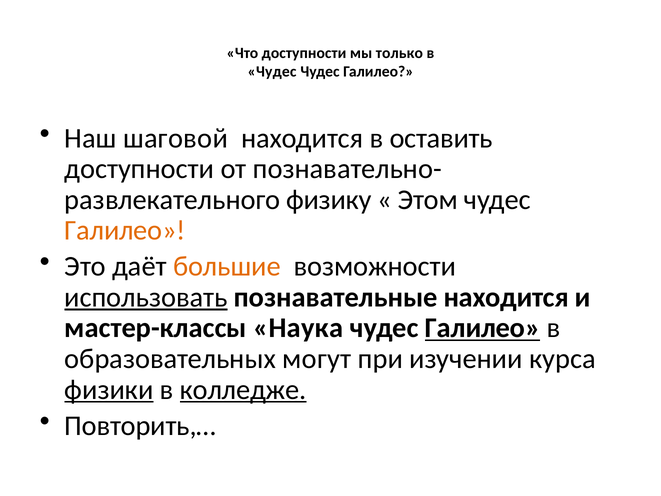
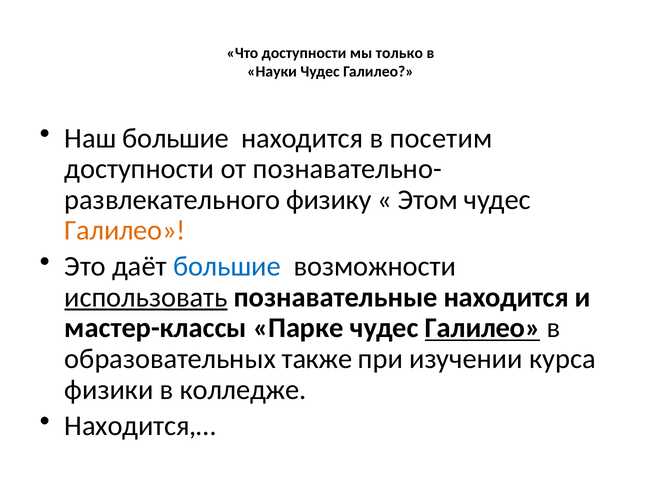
Чудес at (272, 72): Чудес -> Науки
Наш шаговой: шаговой -> большие
оставить: оставить -> посетим
большие at (227, 266) colour: orange -> blue
Наука: Наука -> Парке
могут: могут -> также
физики underline: present -> none
колледже underline: present -> none
Повторить,…: Повторить,… -> Находится,…
